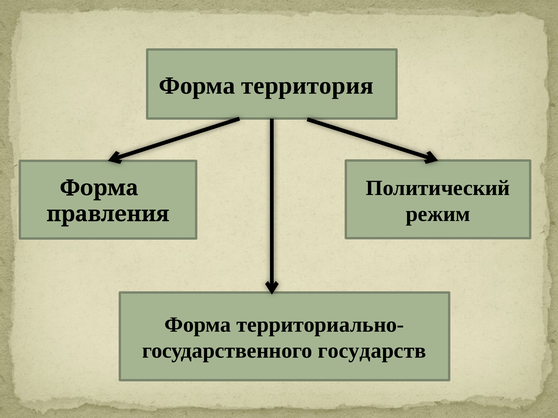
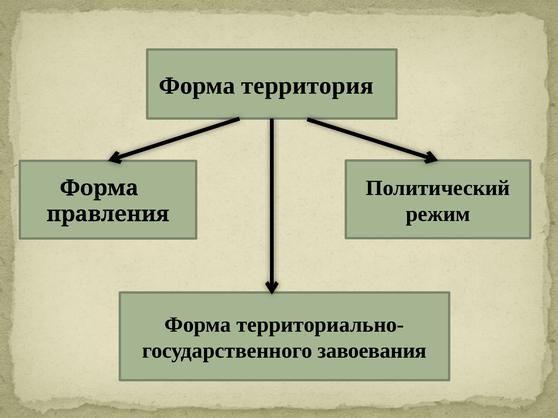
государств: государств -> завоевания
